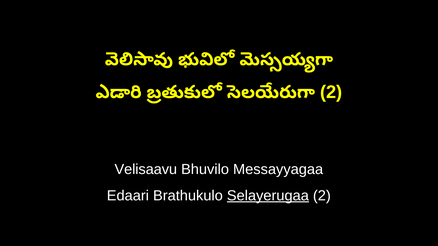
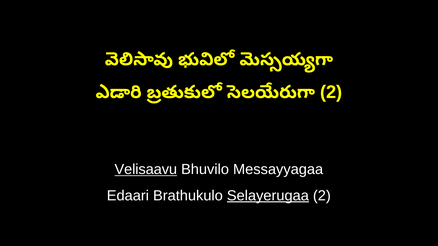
Velisaavu underline: none -> present
